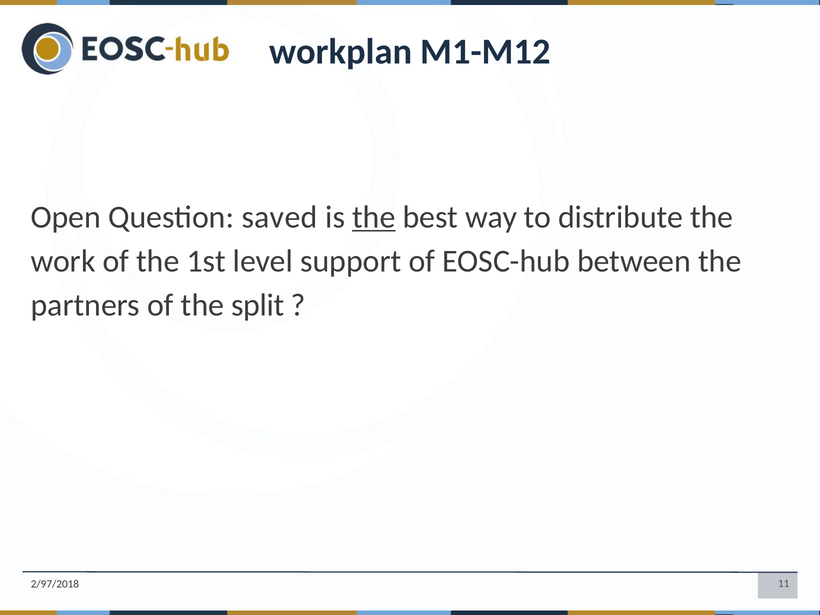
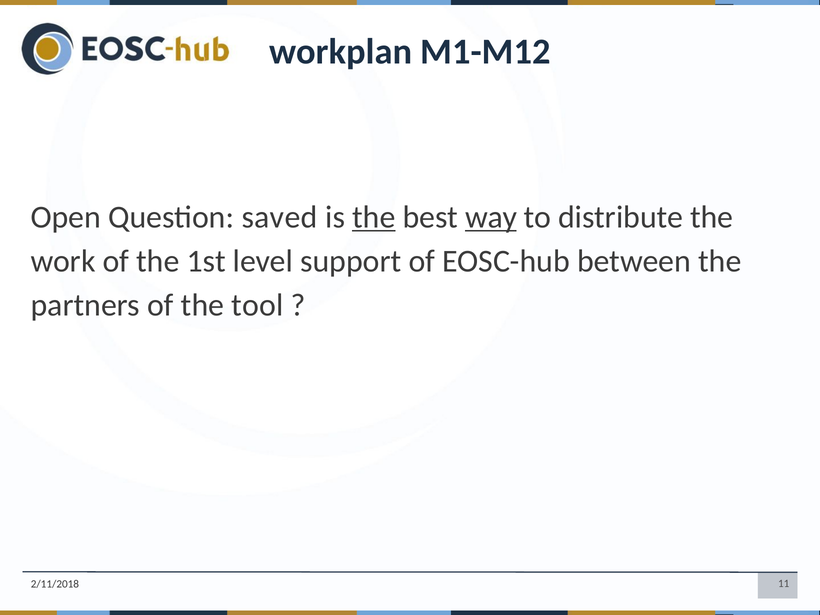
way underline: none -> present
split: split -> tool
2/97/2018: 2/97/2018 -> 2/11/2018
